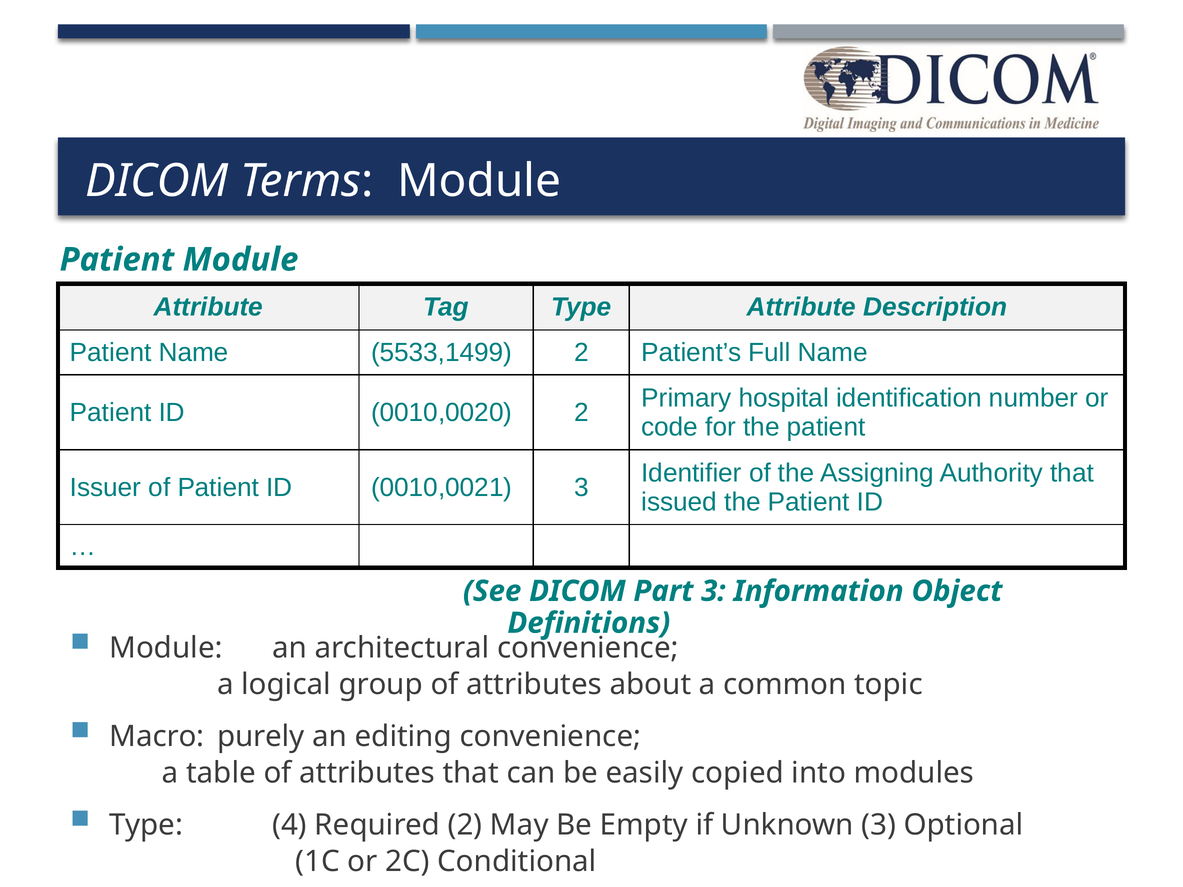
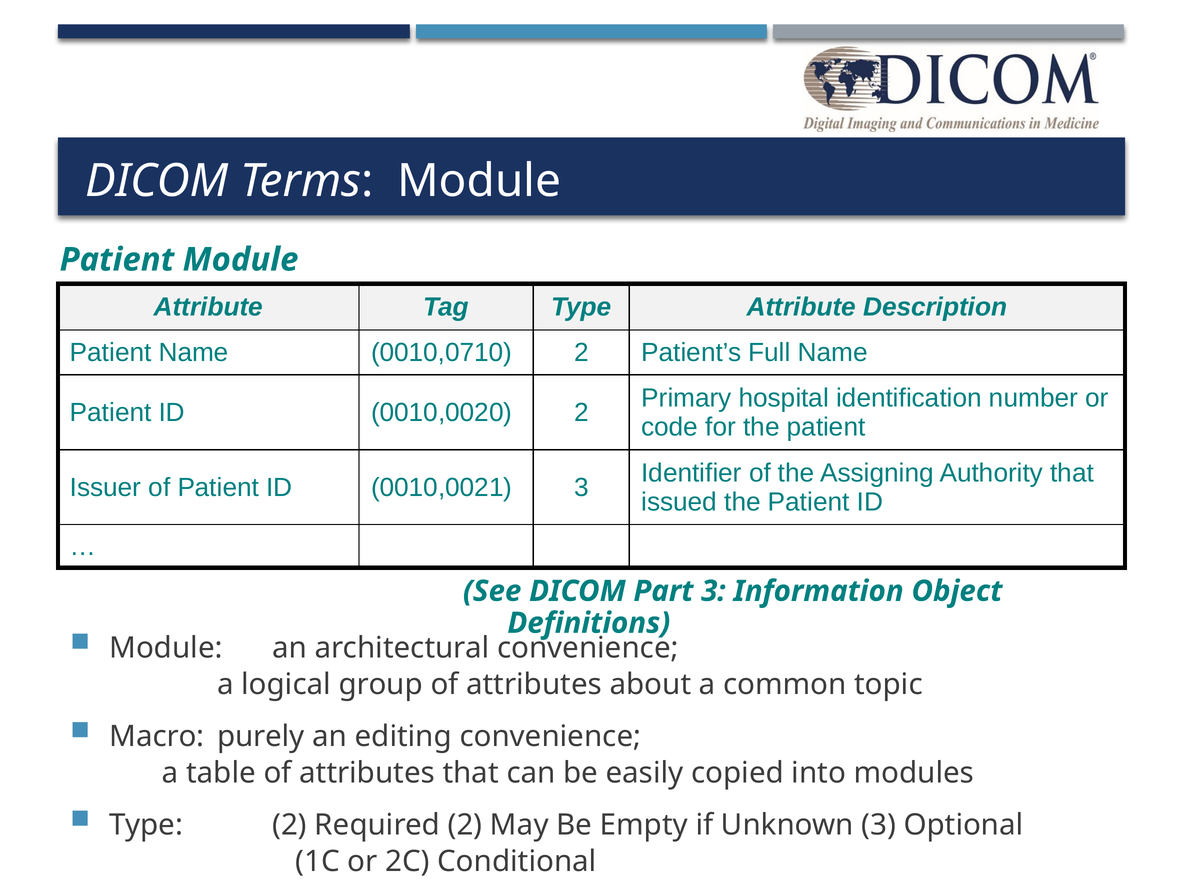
5533,1499: 5533,1499 -> 0010,0710
Type 4: 4 -> 2
